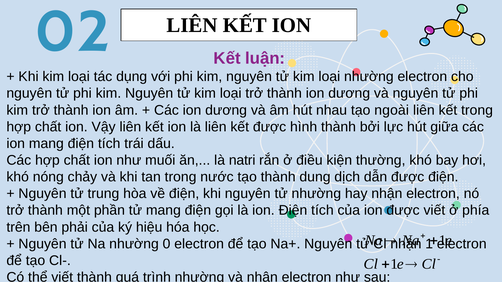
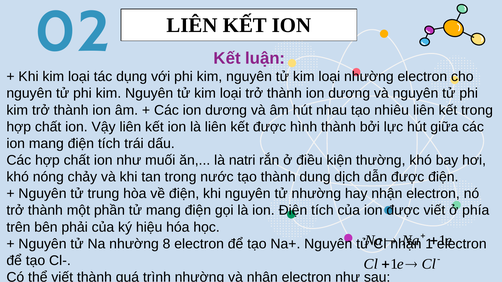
ngoài: ngoài -> nhiêu
0: 0 -> 8
